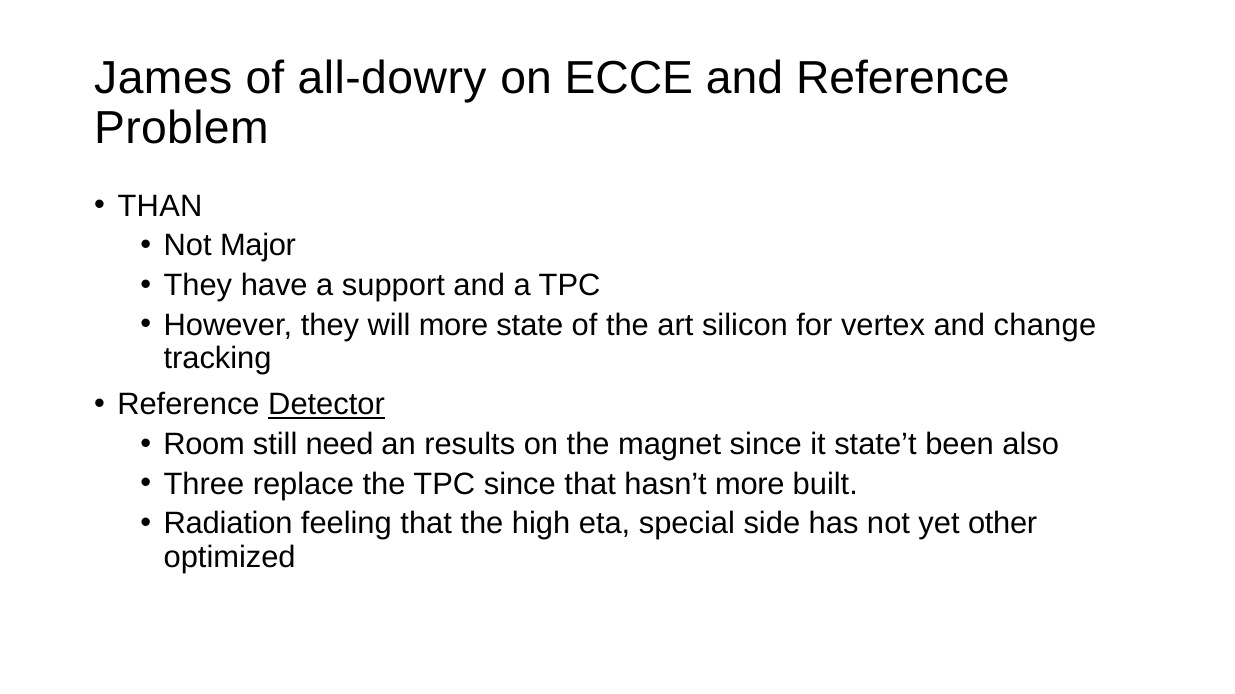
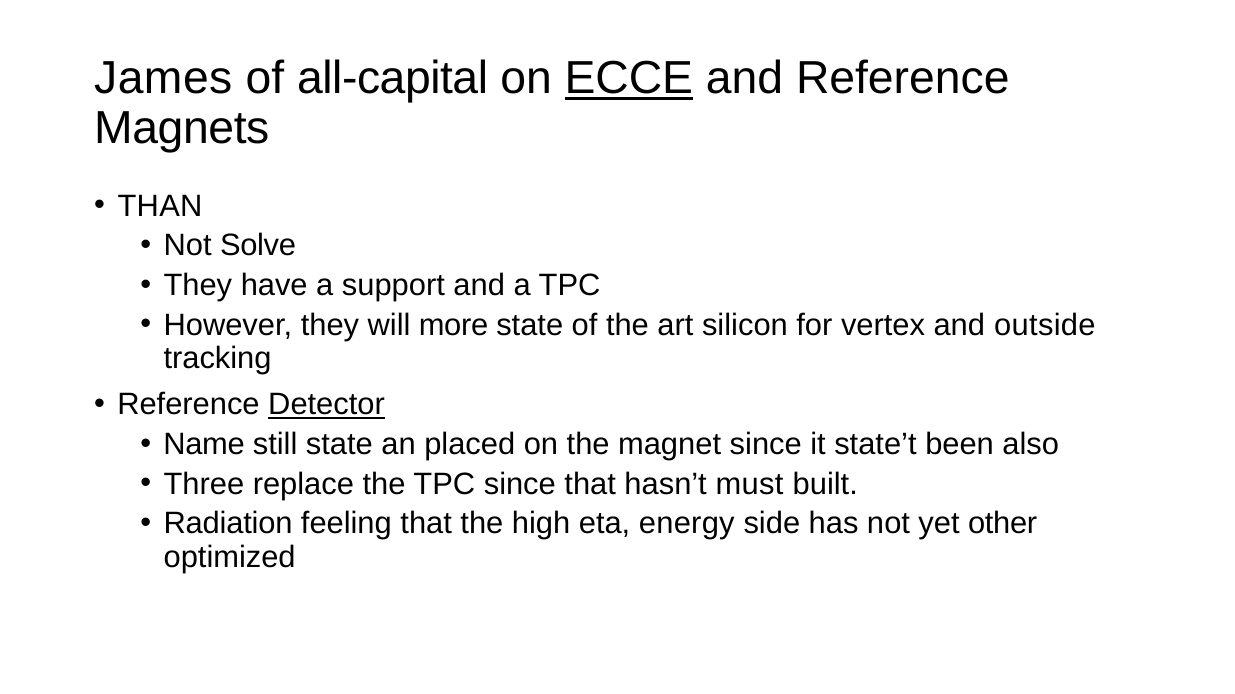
all-dowry: all-dowry -> all-capital
ECCE underline: none -> present
Problem: Problem -> Magnets
Major: Major -> Solve
change: change -> outside
Room: Room -> Name
still need: need -> state
results: results -> placed
hasn’t more: more -> must
special: special -> energy
